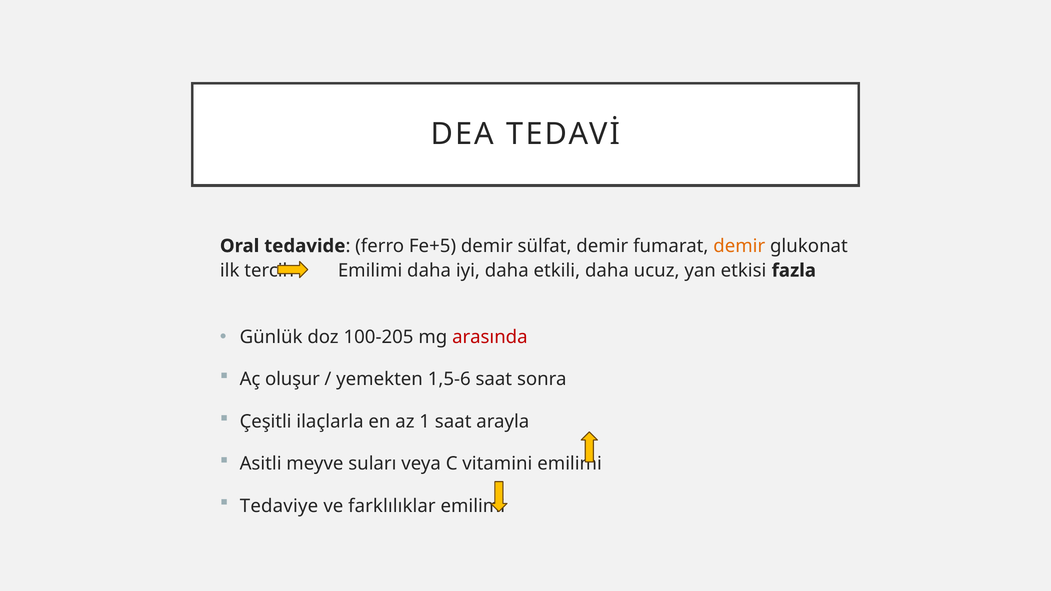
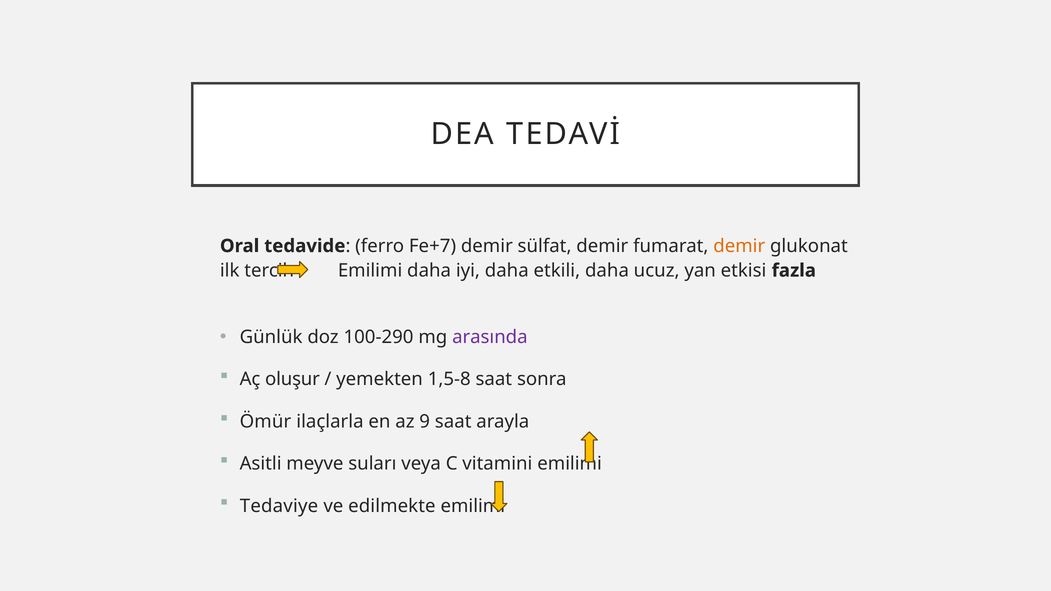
Fe+5: Fe+5 -> Fe+7
100-205: 100-205 -> 100-290
arasında colour: red -> purple
1,5-6: 1,5-6 -> 1,5-8
Çeşitli: Çeşitli -> Ömür
1: 1 -> 9
farklılıklar: farklılıklar -> edilmekte
